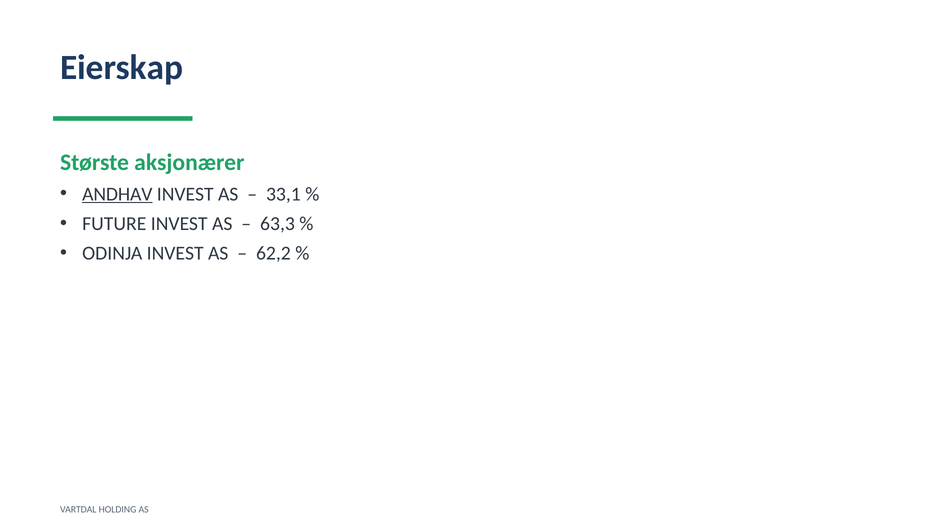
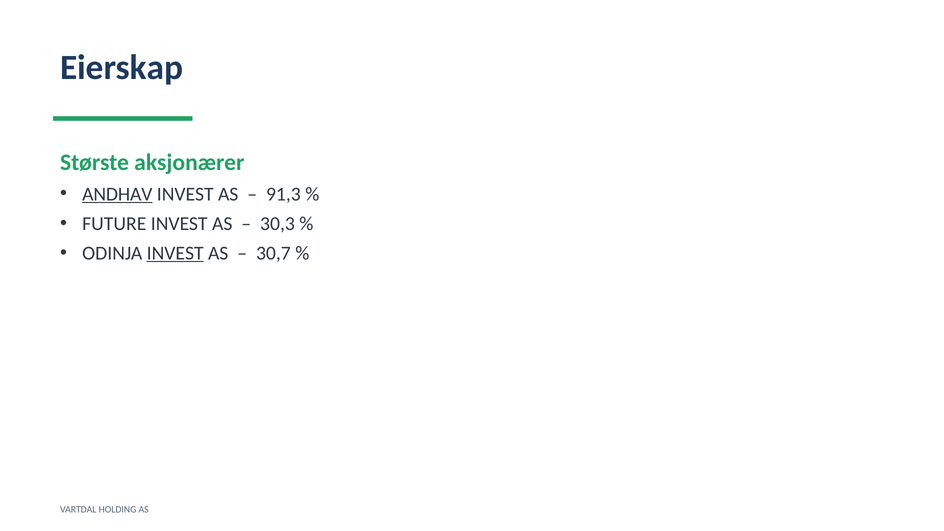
33,1: 33,1 -> 91,3
63,3: 63,3 -> 30,3
INVEST at (175, 253) underline: none -> present
62,2: 62,2 -> 30,7
